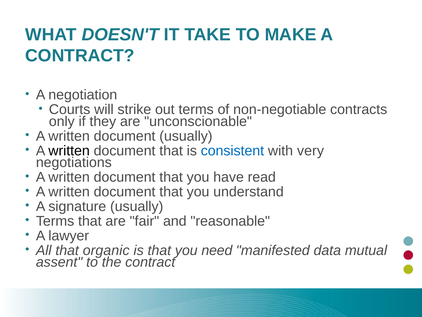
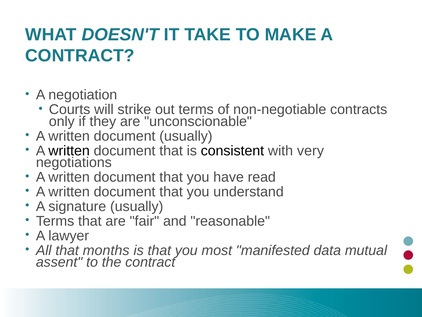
consistent colour: blue -> black
organic: organic -> months
need: need -> most
